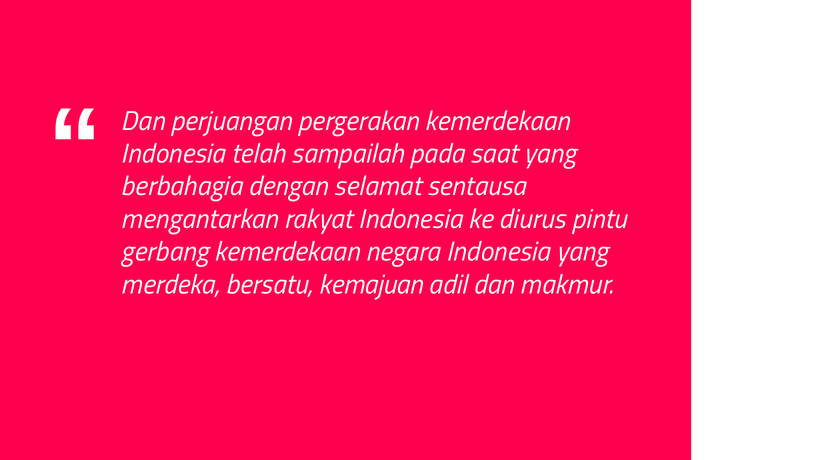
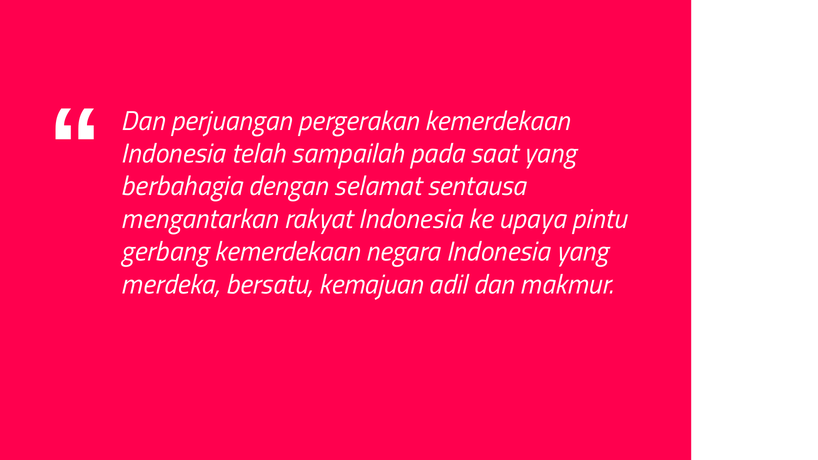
diurus: diurus -> upaya
